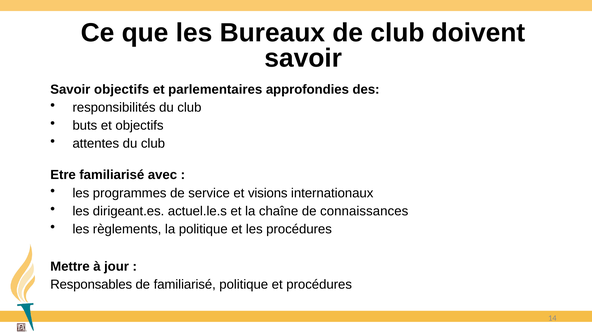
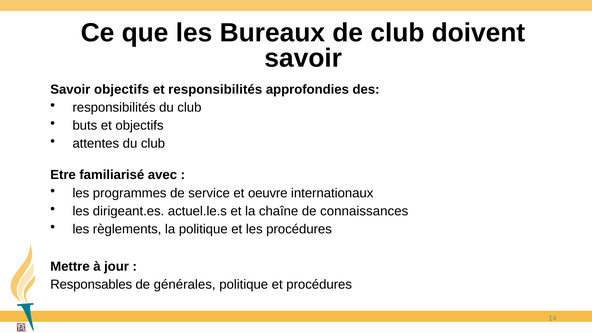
et parlementaires: parlementaires -> responsibilités
visions: visions -> oeuvre
de familiarisé: familiarisé -> générales
